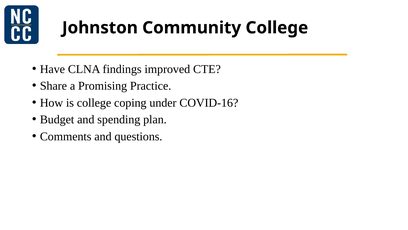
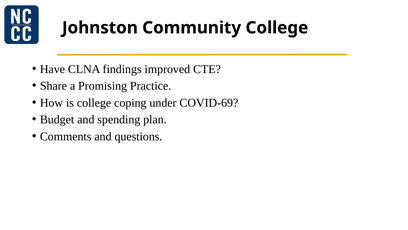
COVID-16: COVID-16 -> COVID-69
